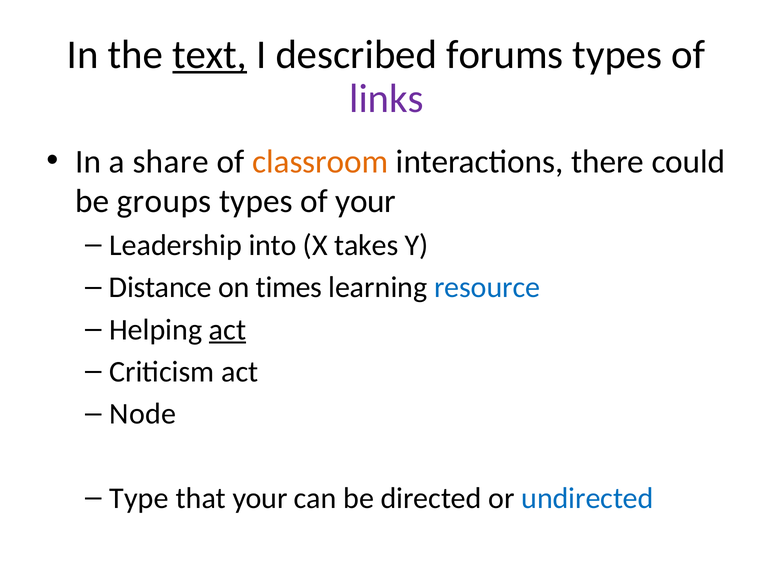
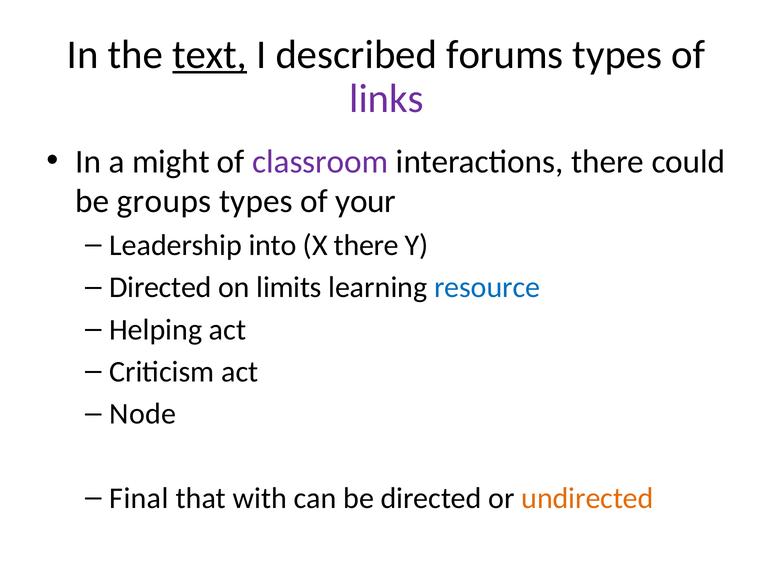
share: share -> might
classroom colour: orange -> purple
X takes: takes -> there
Distance at (160, 287): Distance -> Directed
times: times -> limits
act at (228, 329) underline: present -> none
Type: Type -> Final
that your: your -> with
undirected colour: blue -> orange
